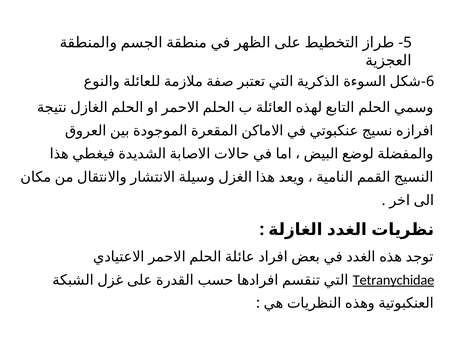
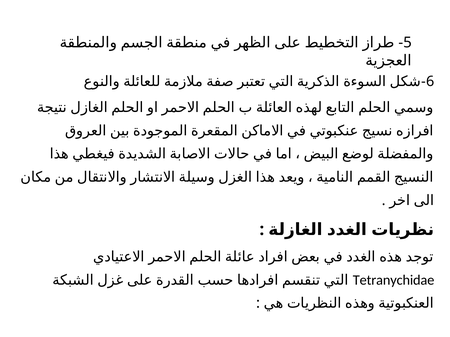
Tetranychidae underline: present -> none
